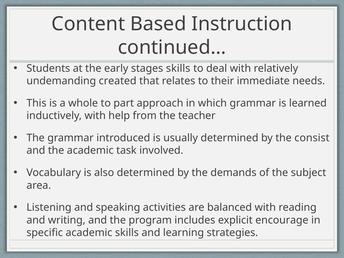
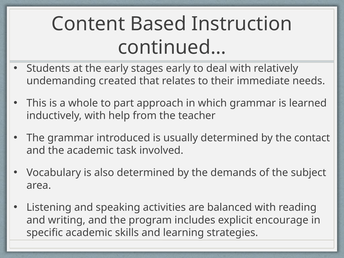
stages skills: skills -> early
consist: consist -> contact
